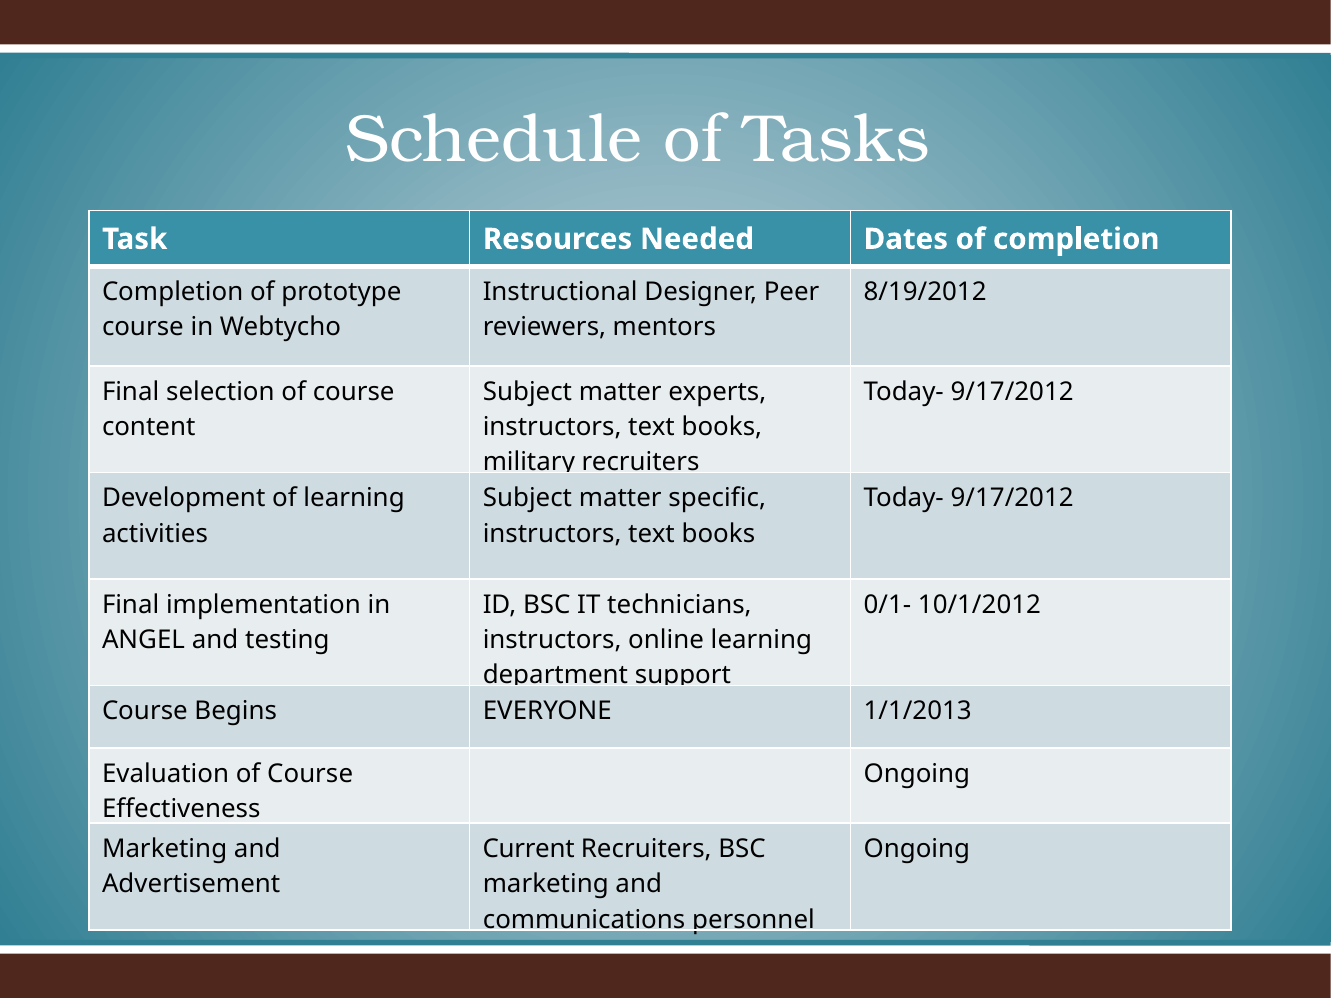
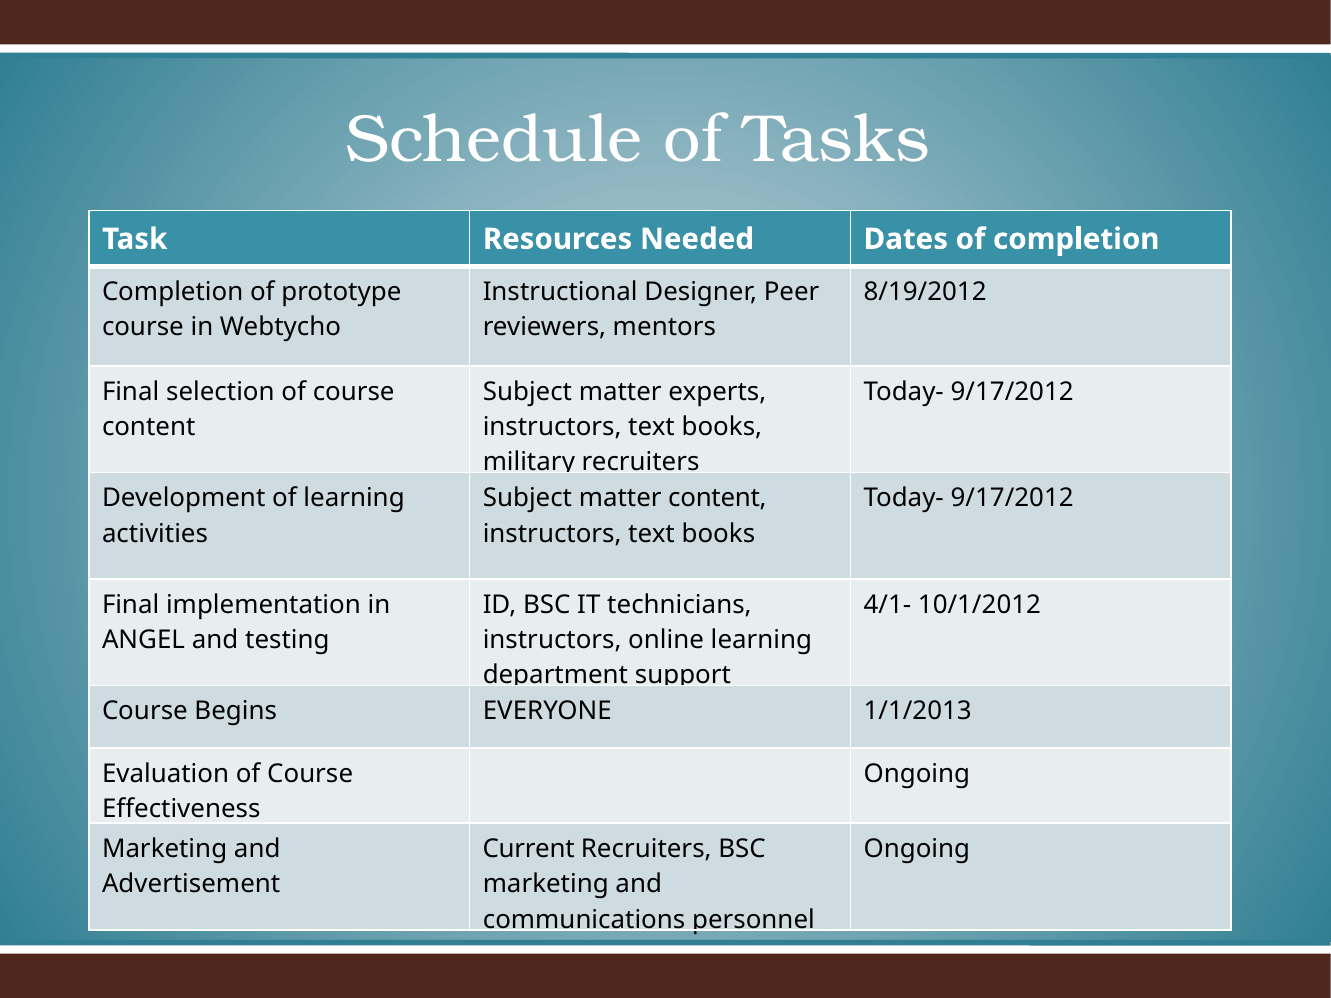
matter specific: specific -> content
0/1-: 0/1- -> 4/1-
